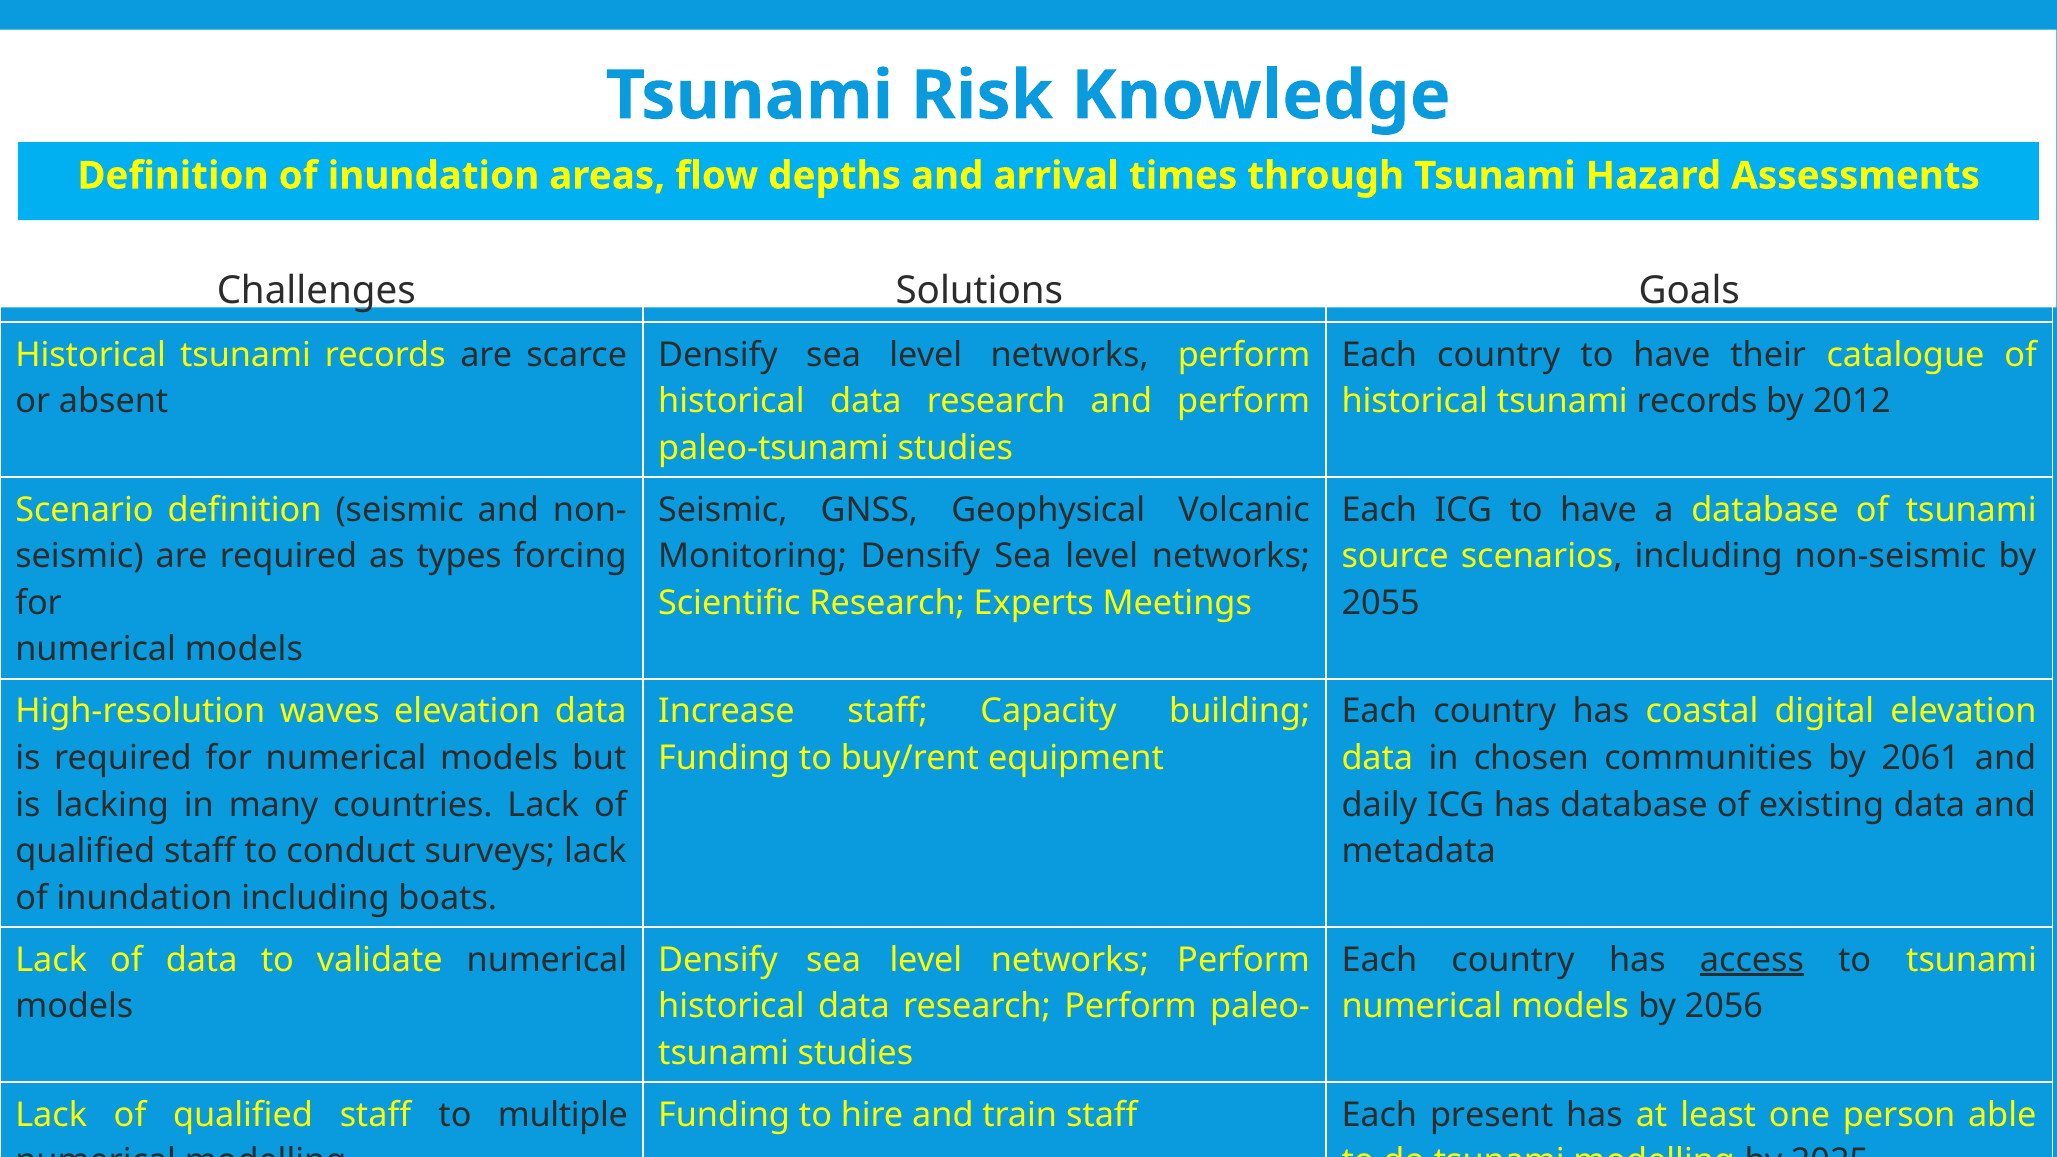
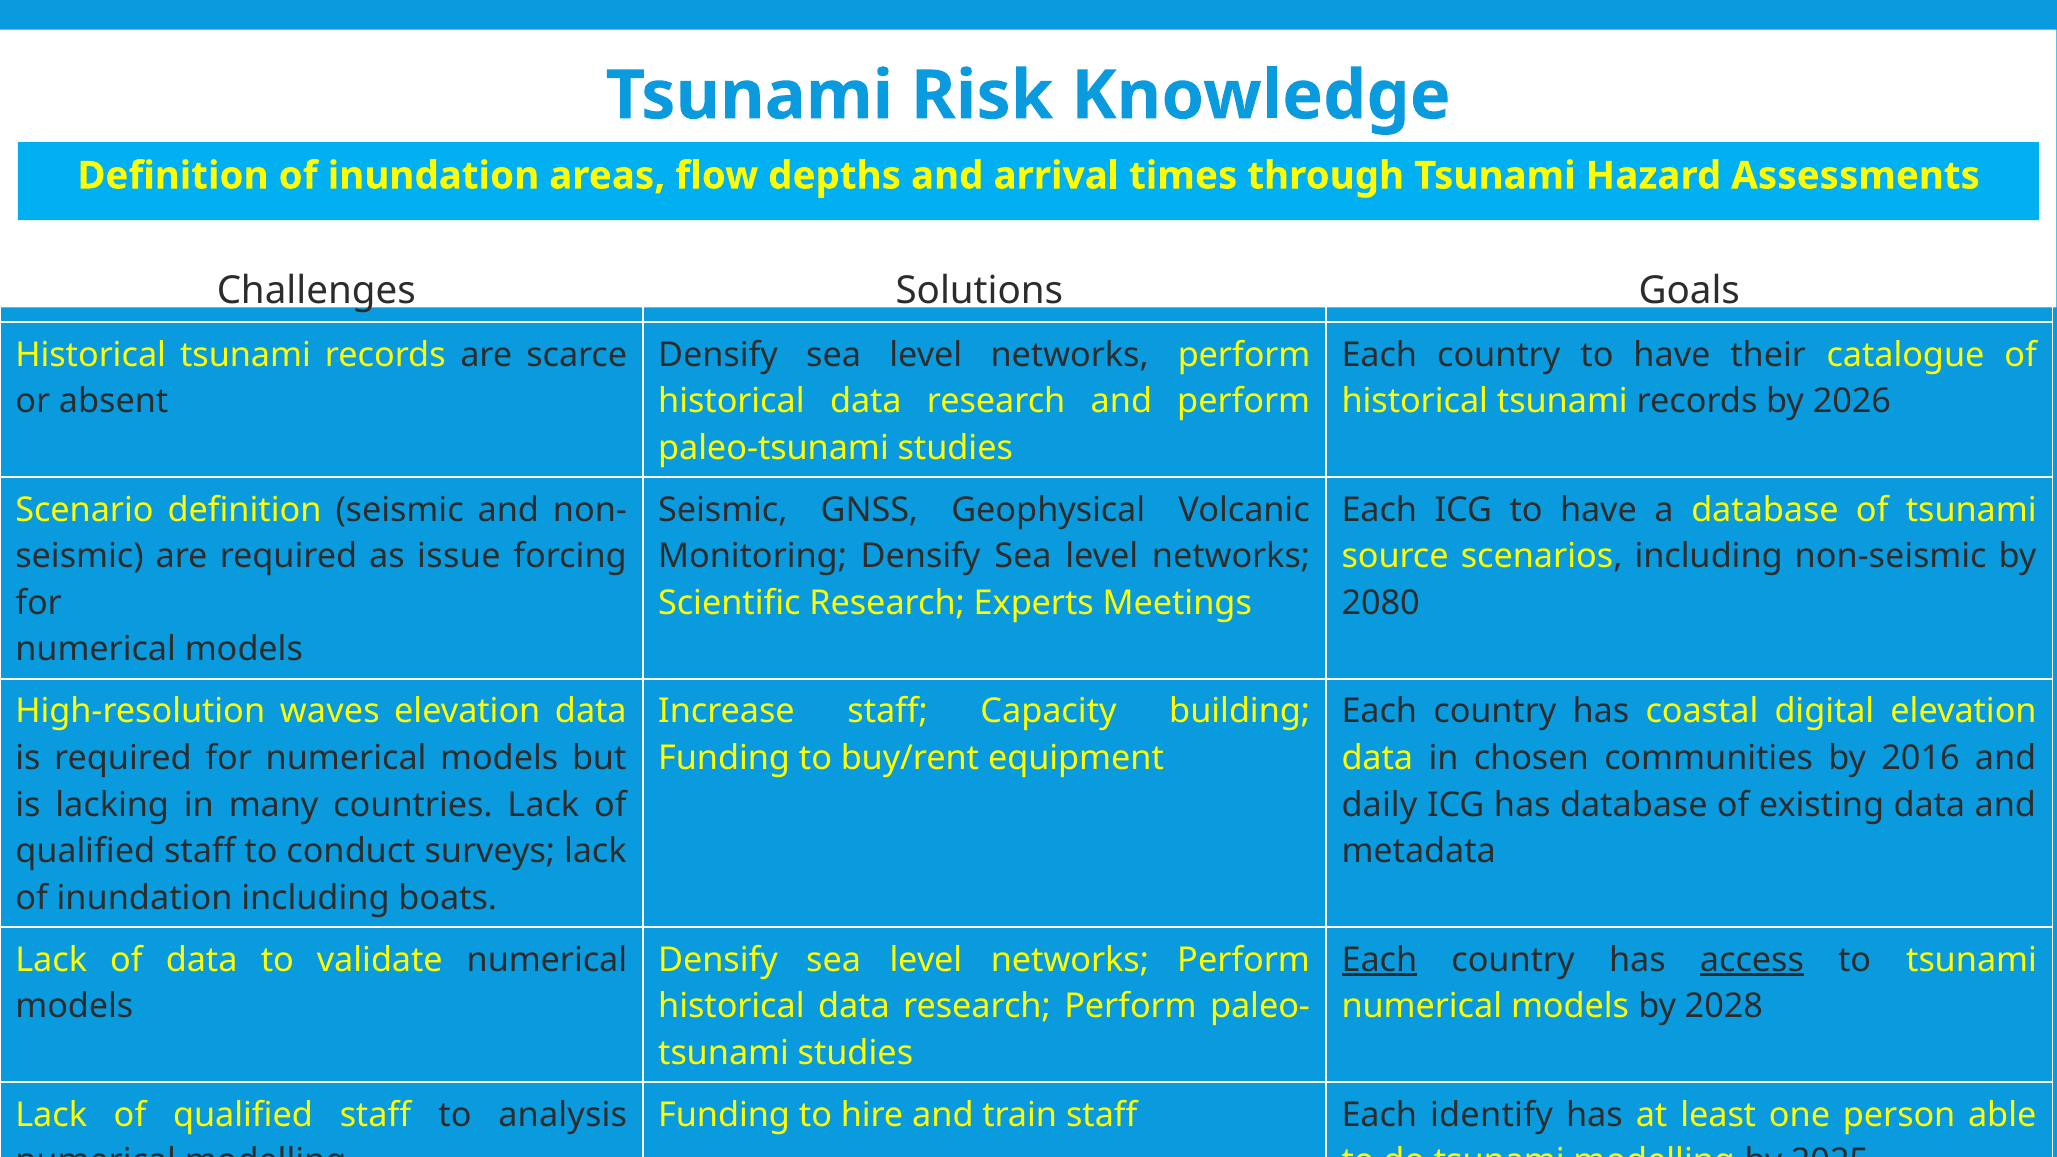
records by 2012: 2012 -> 2026
types: types -> issue
2055: 2055 -> 2080
2061: 2061 -> 2016
Each at (1379, 960) underline: none -> present
2056: 2056 -> 2028
multiple: multiple -> analysis
present: present -> identify
